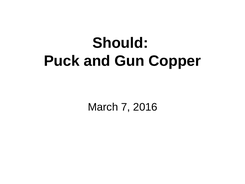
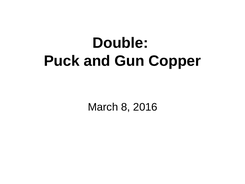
Should: Should -> Double
7: 7 -> 8
